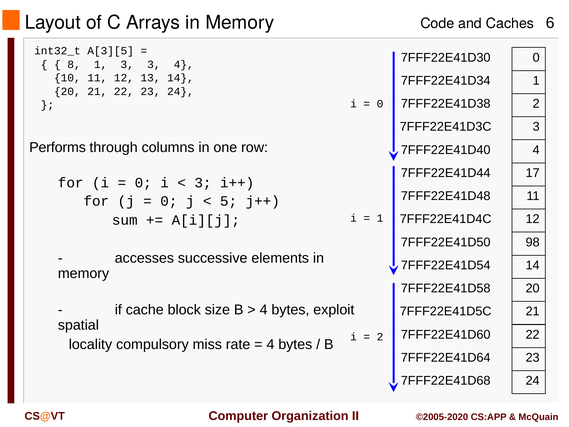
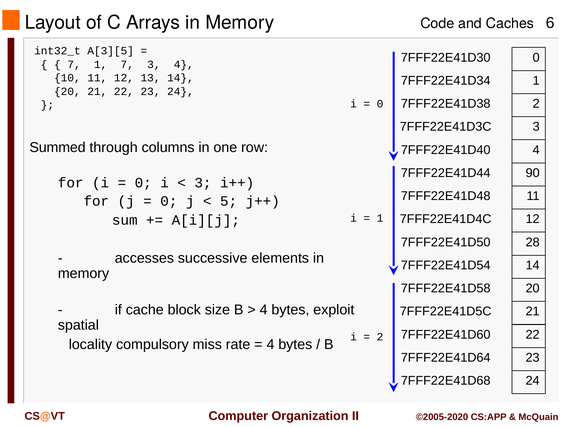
8 at (74, 64): 8 -> 7
1 3: 3 -> 7
Performs: Performs -> Summed
17: 17 -> 90
98: 98 -> 28
